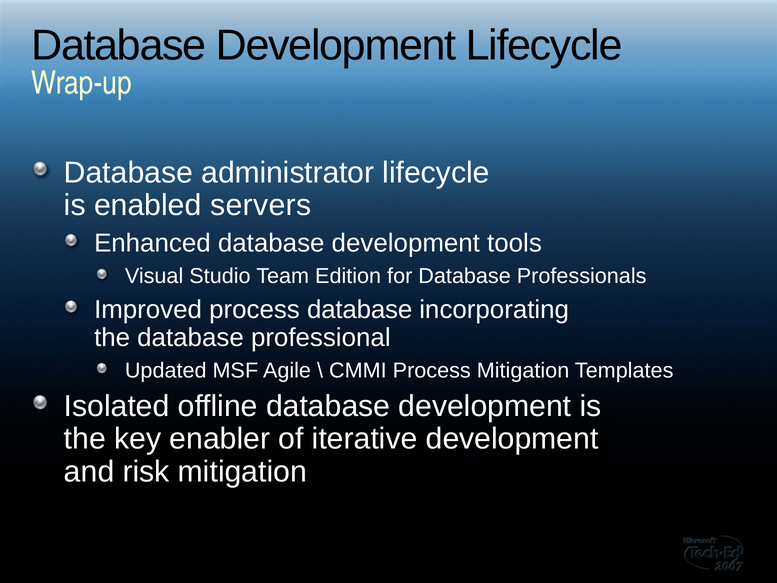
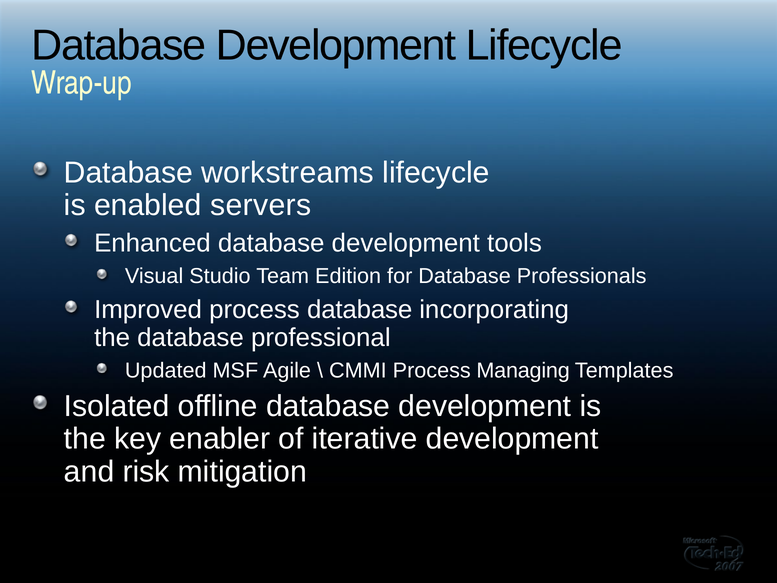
administrator: administrator -> workstreams
Process Mitigation: Mitigation -> Managing
